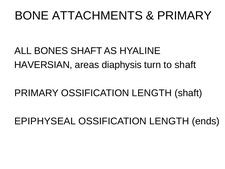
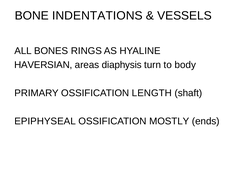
ATTACHMENTS: ATTACHMENTS -> INDENTATIONS
PRIMARY at (184, 16): PRIMARY -> VESSELS
BONES SHAFT: SHAFT -> RINGS
to shaft: shaft -> body
LENGTH at (169, 121): LENGTH -> MOSTLY
